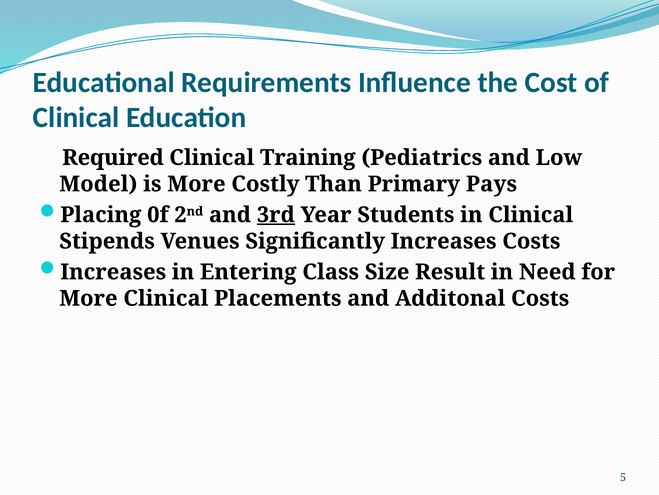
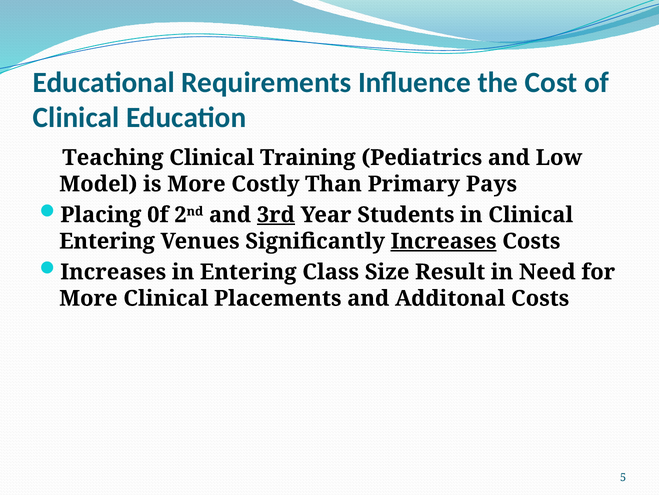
Required: Required -> Teaching
Stipends at (107, 241): Stipends -> Entering
Increases at (444, 241) underline: none -> present
